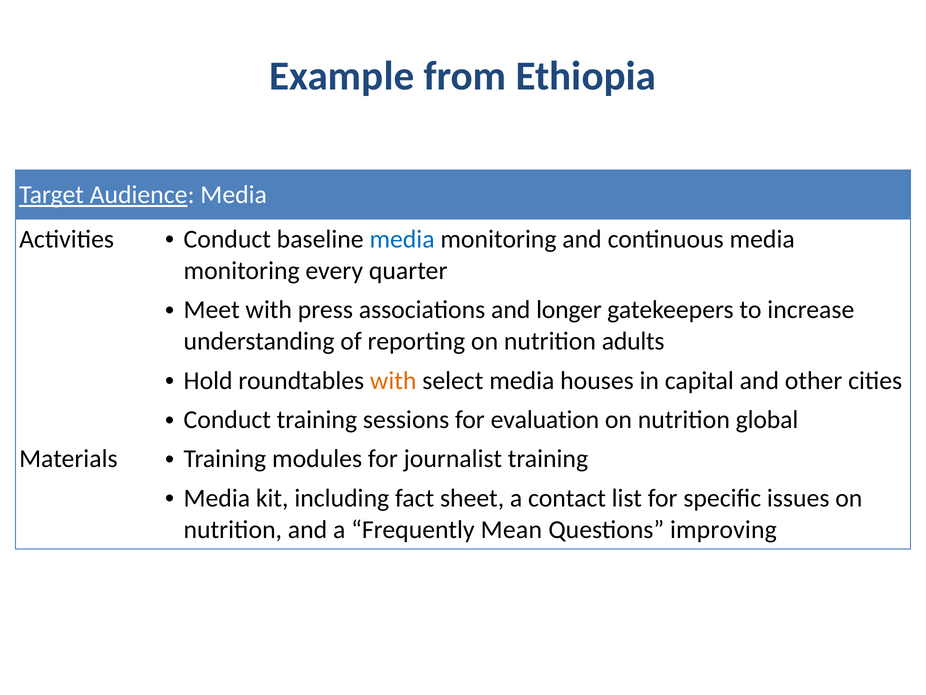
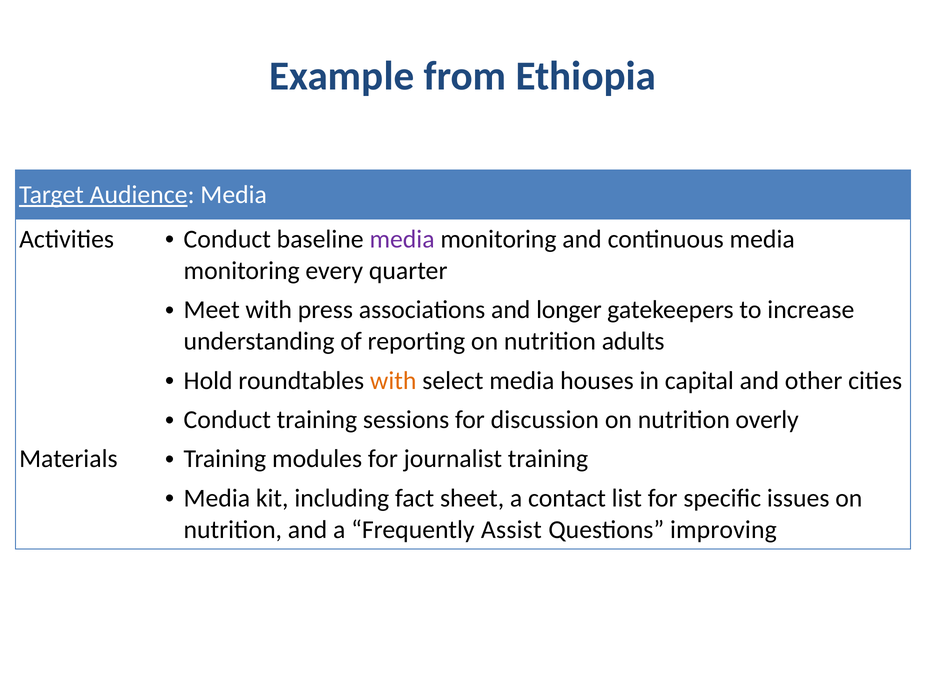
media at (402, 239) colour: blue -> purple
evaluation: evaluation -> discussion
global: global -> overly
Mean: Mean -> Assist
